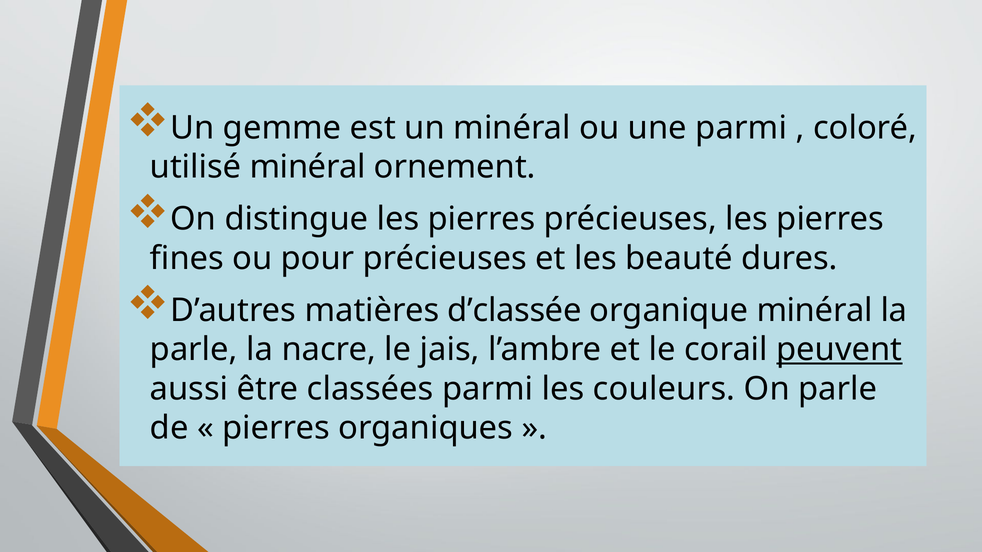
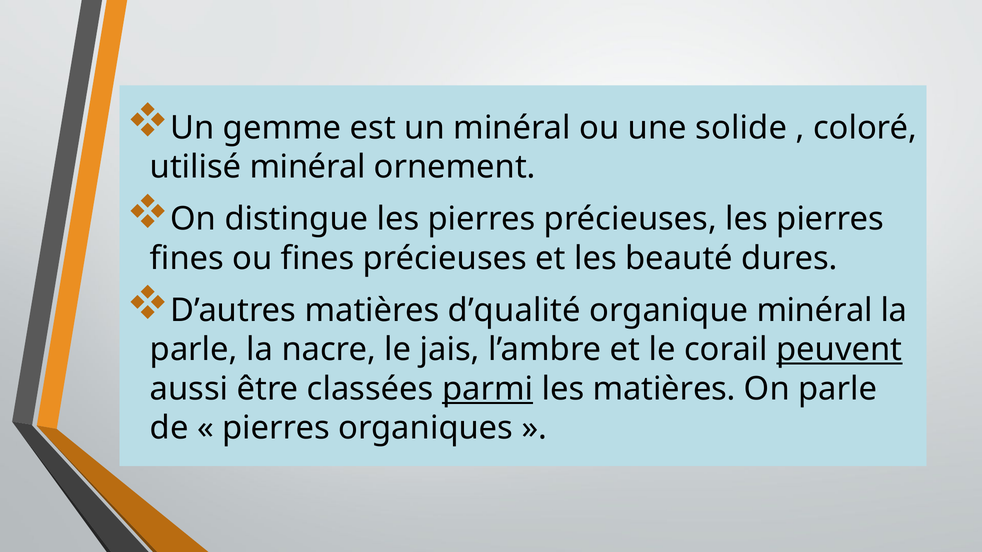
une parmi: parmi -> solide
ou pour: pour -> fines
d’classée: d’classée -> d’qualité
parmi at (488, 389) underline: none -> present
les couleurs: couleurs -> matières
